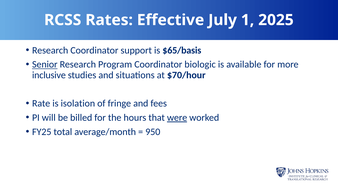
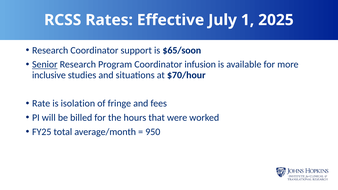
$65/basis: $65/basis -> $65/soon
biologic: biologic -> infusion
were underline: present -> none
